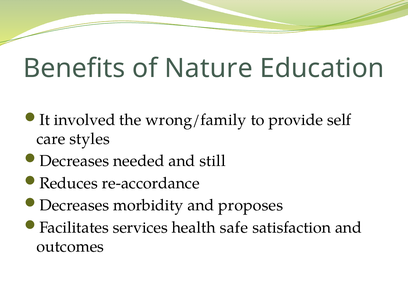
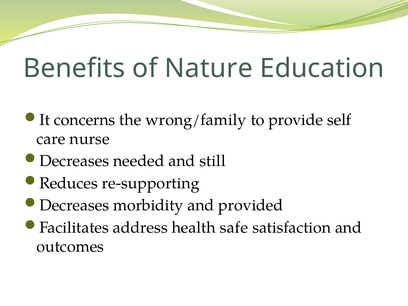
involved: involved -> concerns
styles: styles -> nurse
re-accordance: re-accordance -> re-supporting
proposes: proposes -> provided
services: services -> address
